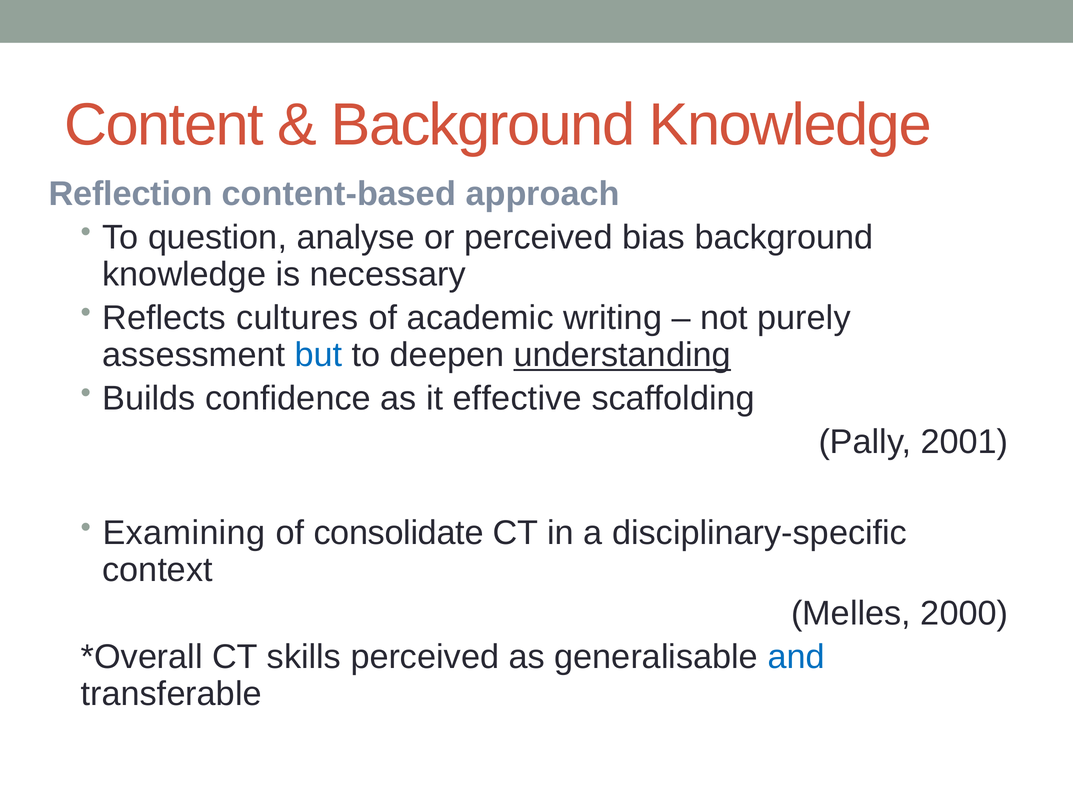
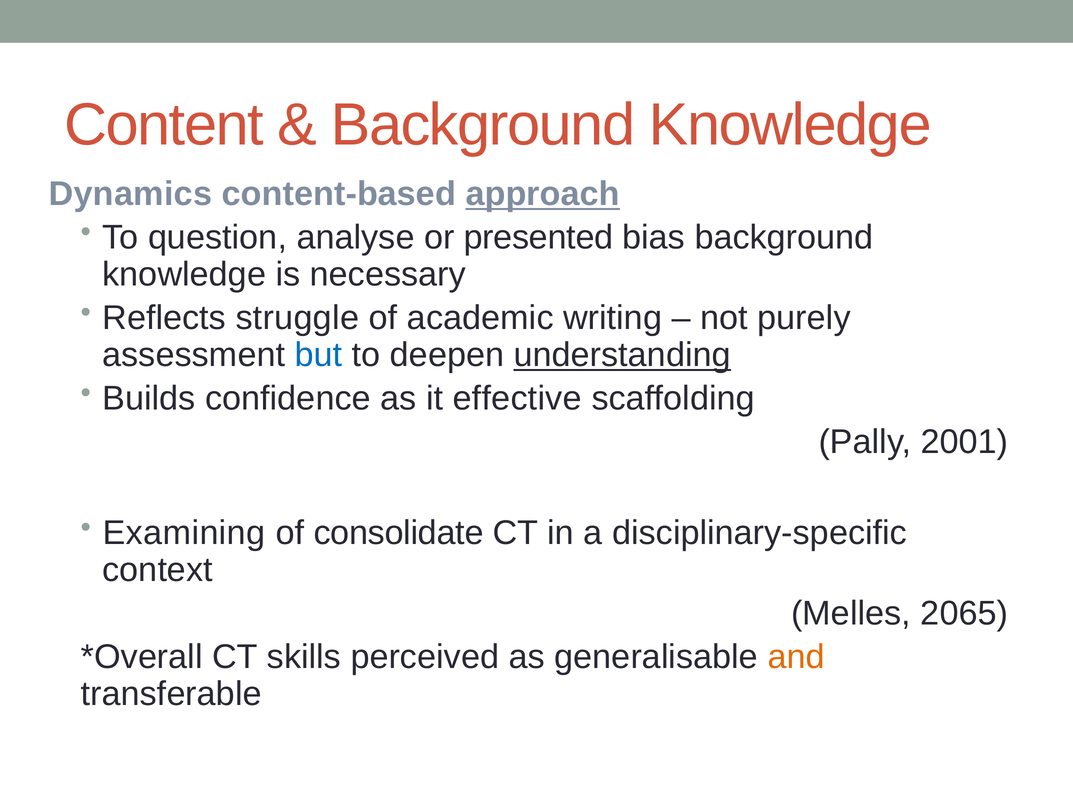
Reflection: Reflection -> Dynamics
approach underline: none -> present
or perceived: perceived -> presented
cultures: cultures -> struggle
2000: 2000 -> 2065
and colour: blue -> orange
